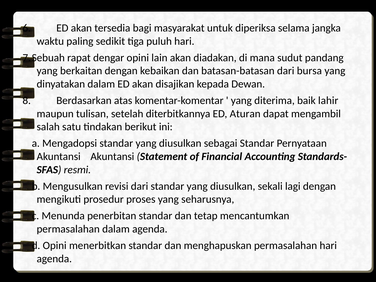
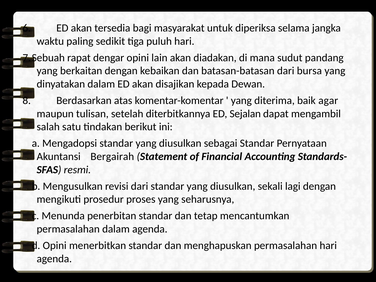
lahir: lahir -> agar
Aturan: Aturan -> Sejalan
Akuntansi Akuntansi: Akuntansi -> Bergairah
